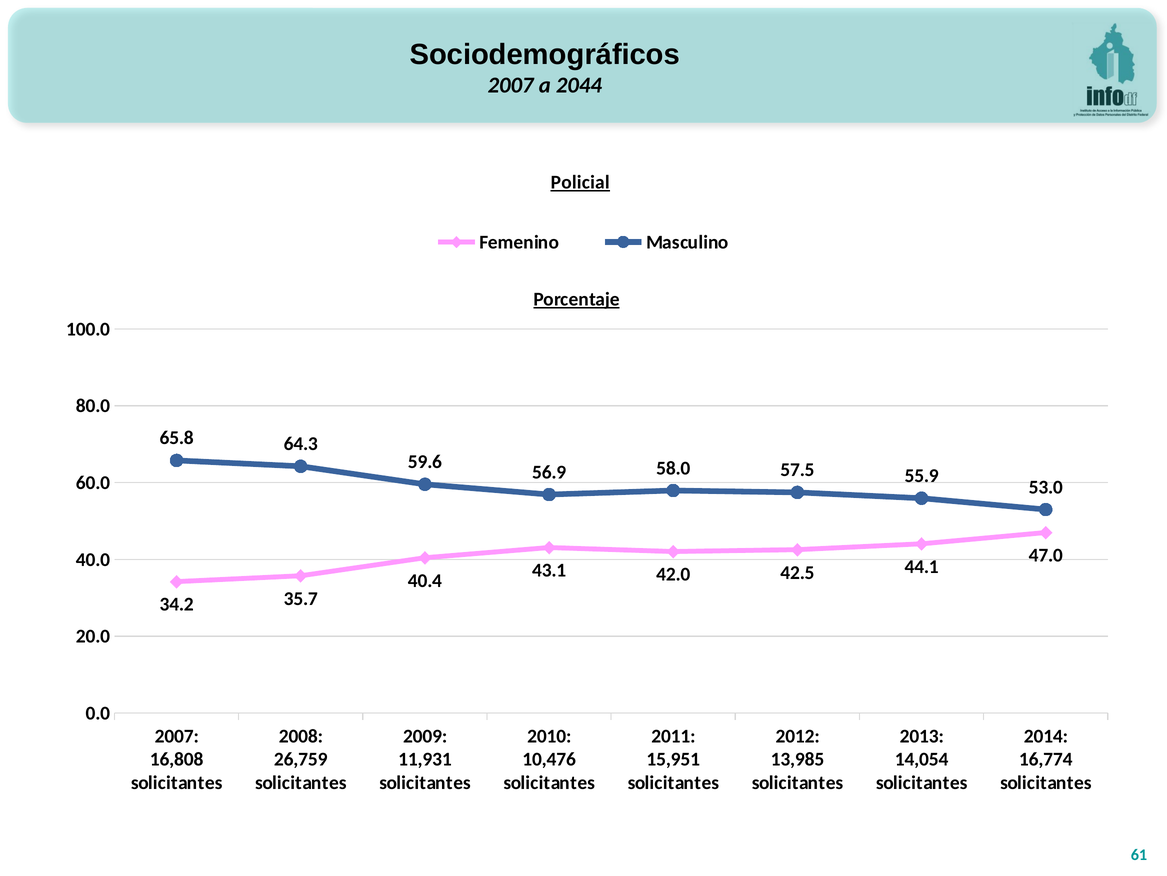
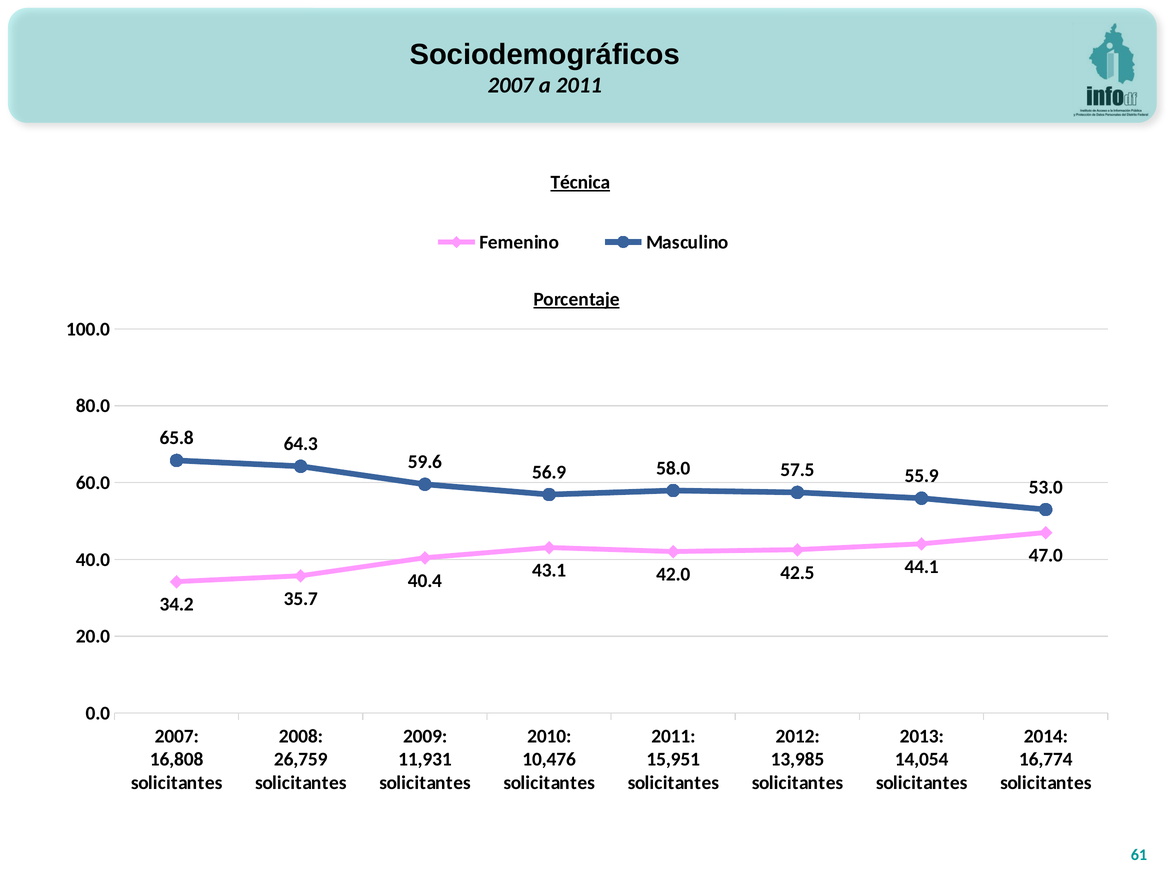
a 2044: 2044 -> 2011
Policial: Policial -> Técnica
